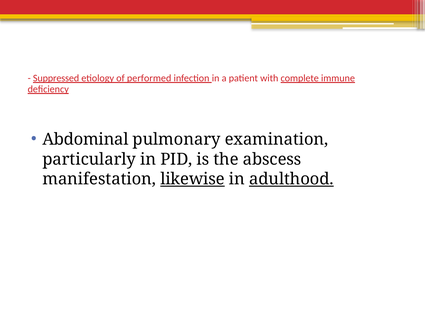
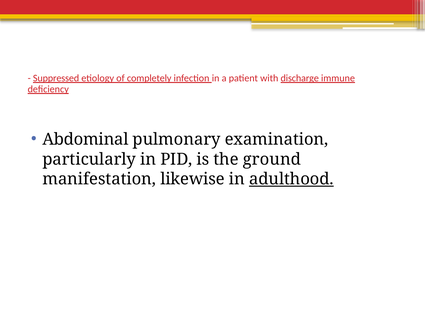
performed: performed -> completely
complete: complete -> discharge
abscess: abscess -> ground
likewise underline: present -> none
